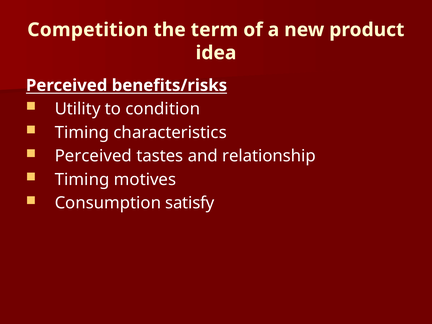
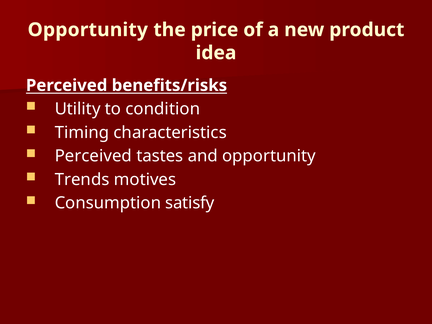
Competition at (88, 30): Competition -> Opportunity
term: term -> price
and relationship: relationship -> opportunity
Timing at (82, 180): Timing -> Trends
